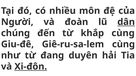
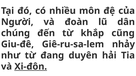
dân underline: present -> none
khắp cùng: cùng -> cũng
Giê-ru-sa-lem cùng: cùng -> nhảy
